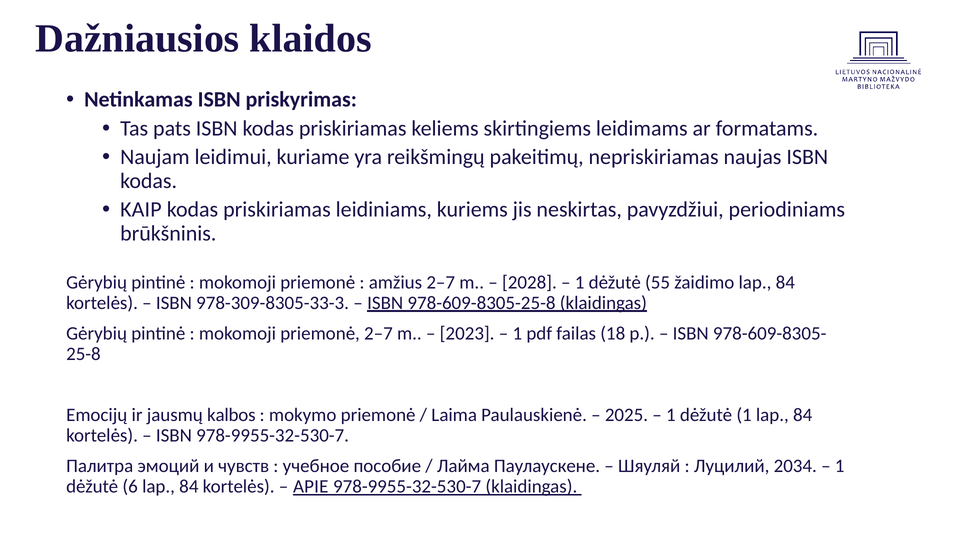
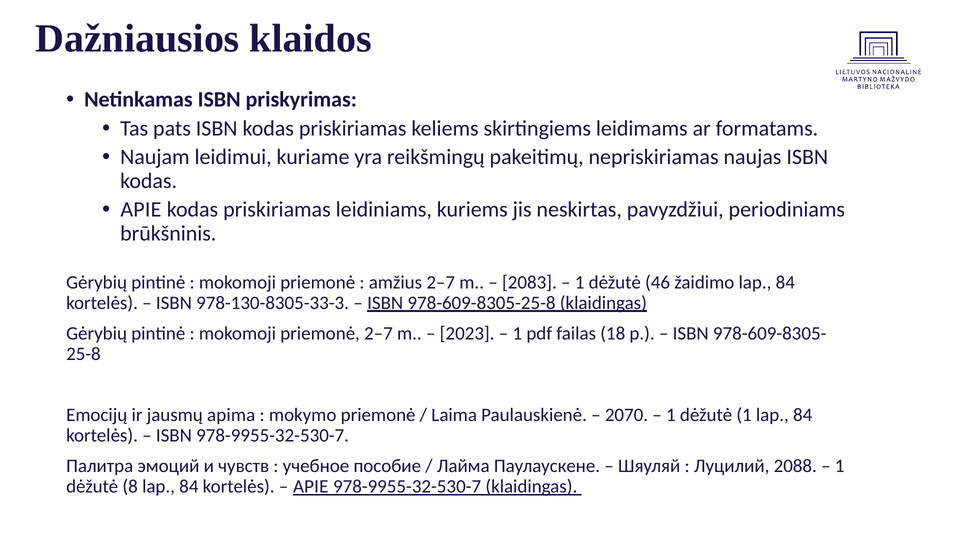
KAIP at (141, 210): KAIP -> APIE
2028: 2028 -> 2083
55: 55 -> 46
978-309-8305-33-3: 978-309-8305-33-3 -> 978-130-8305-33-3
kalbos: kalbos -> apima
2025: 2025 -> 2070
2034: 2034 -> 2088
6: 6 -> 8
